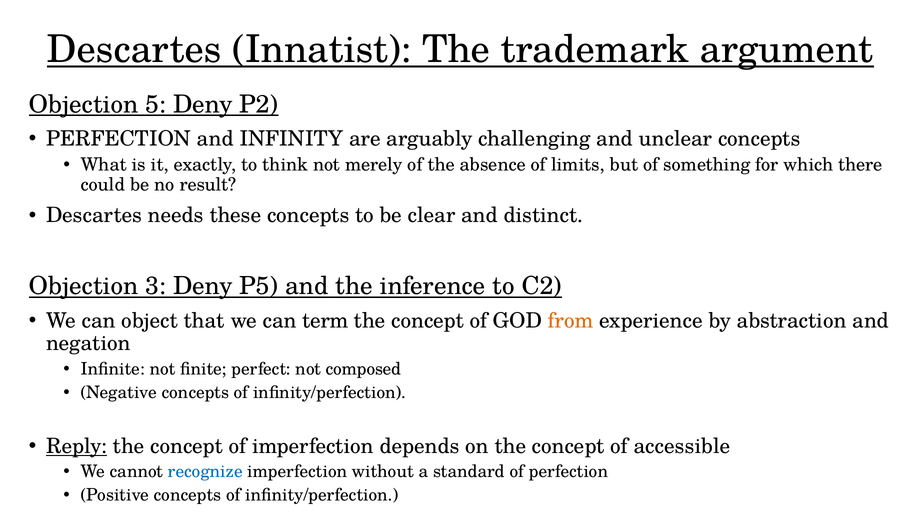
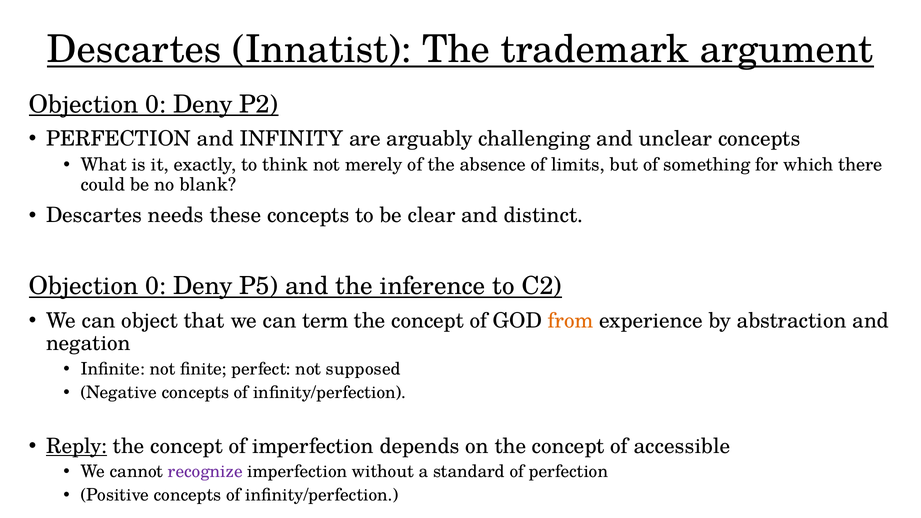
5 at (156, 104): 5 -> 0
result: result -> blank
3 at (156, 286): 3 -> 0
composed: composed -> supposed
recognize colour: blue -> purple
